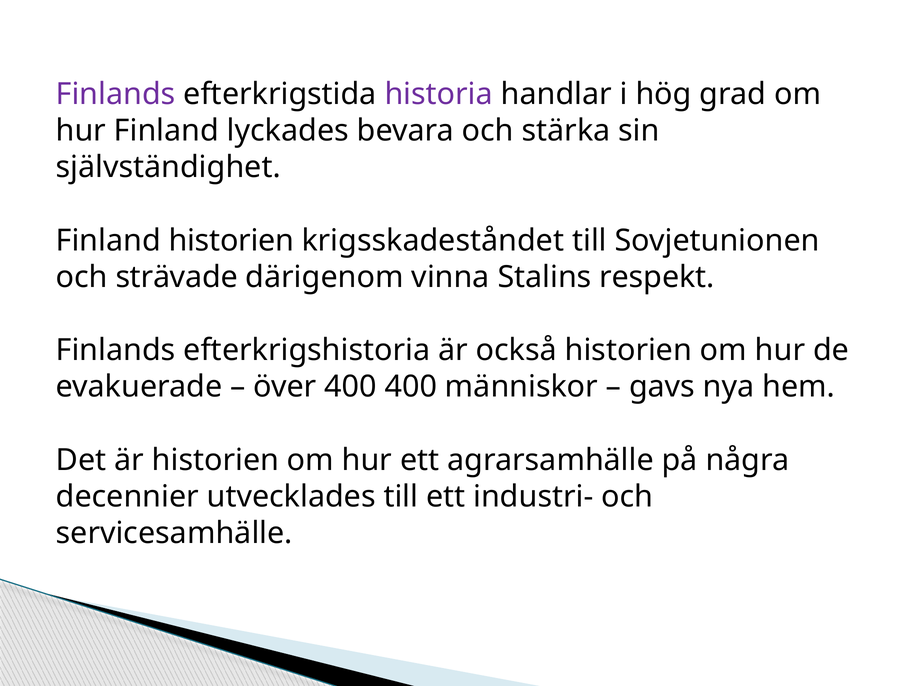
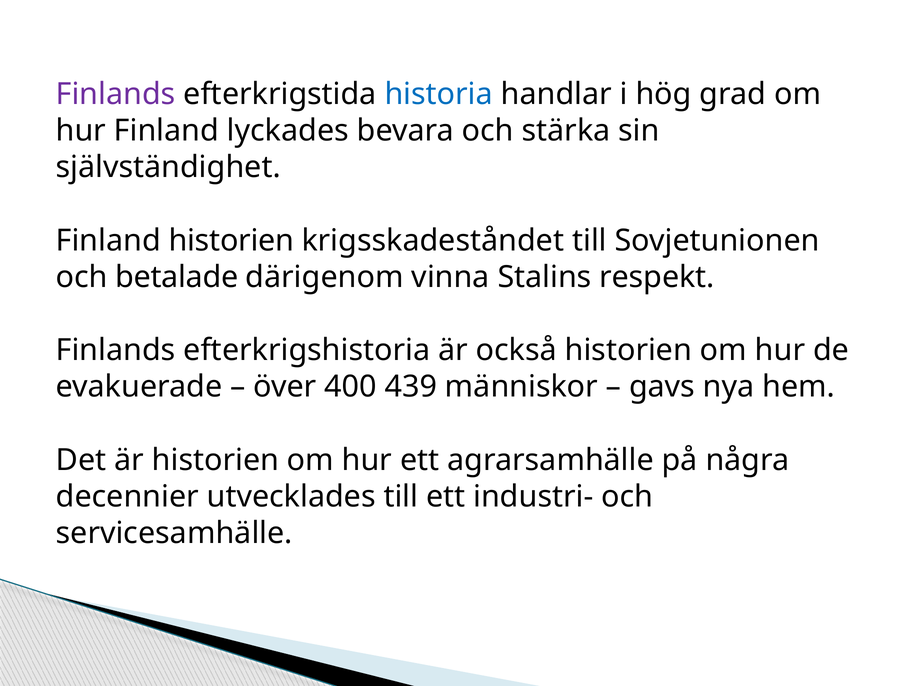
historia colour: purple -> blue
strävade: strävade -> betalade
400 400: 400 -> 439
